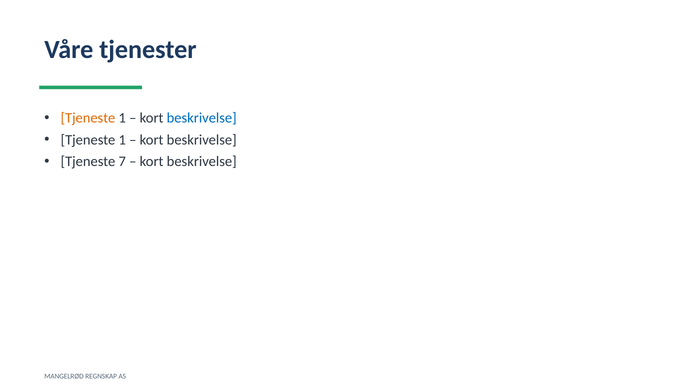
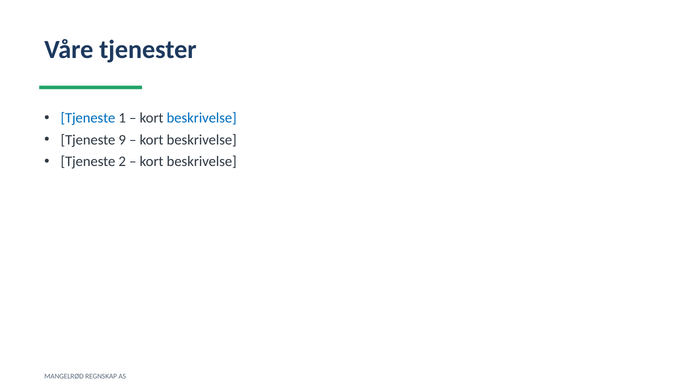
Tjeneste at (88, 118) colour: orange -> blue
1 at (122, 140): 1 -> 9
7: 7 -> 2
